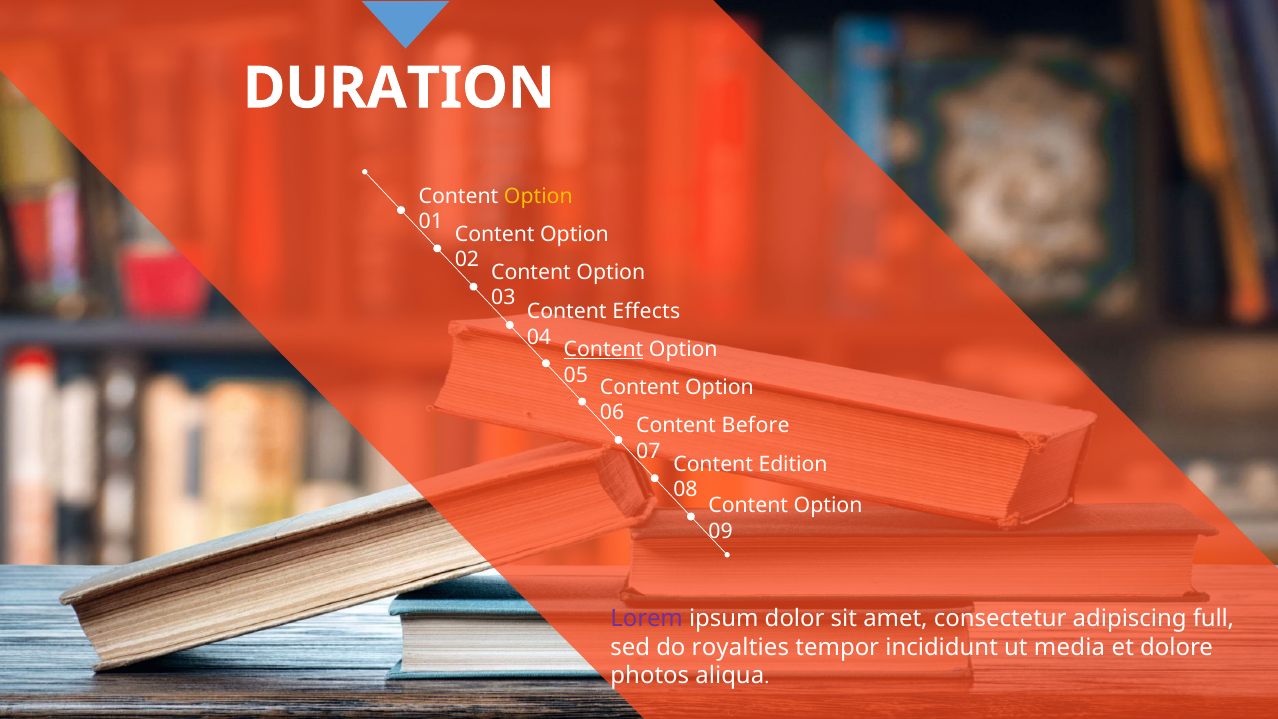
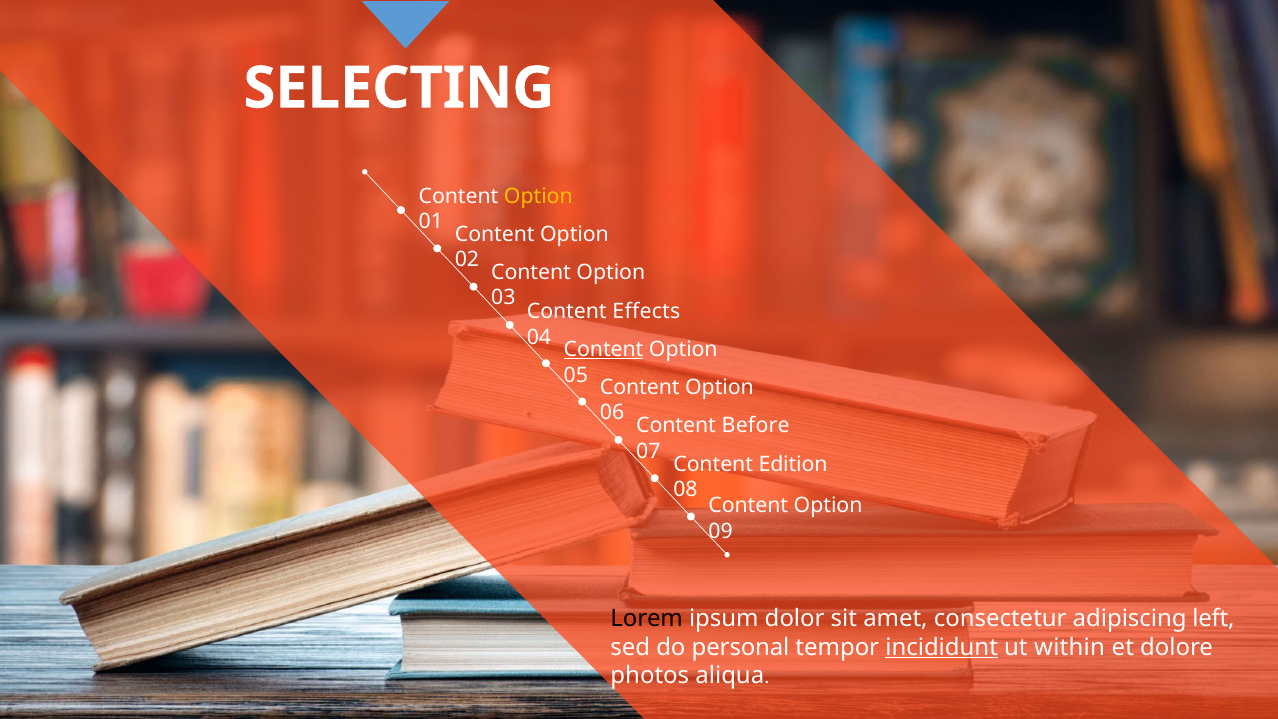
DURATION: DURATION -> SELECTING
Lorem colour: purple -> black
full: full -> left
royalties: royalties -> personal
incididunt underline: none -> present
media: media -> within
